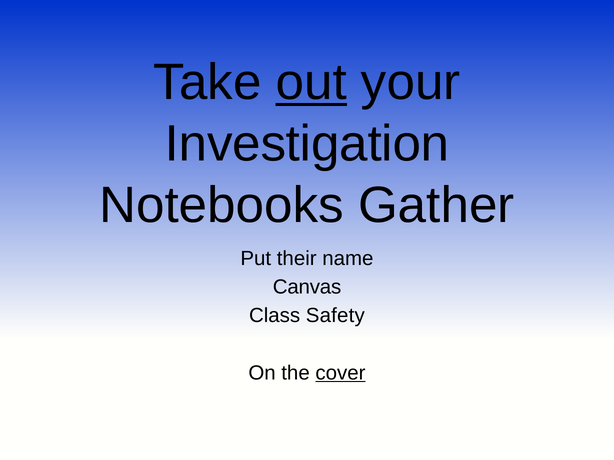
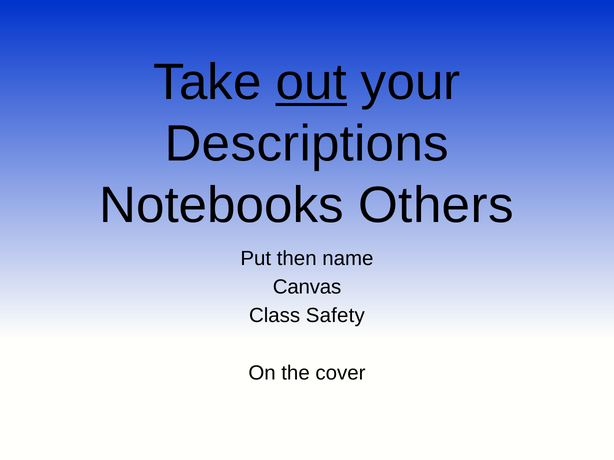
Investigation: Investigation -> Descriptions
Gather: Gather -> Others
their: their -> then
cover underline: present -> none
